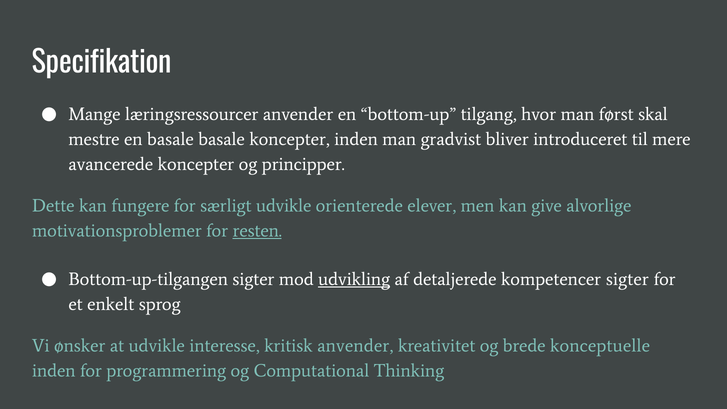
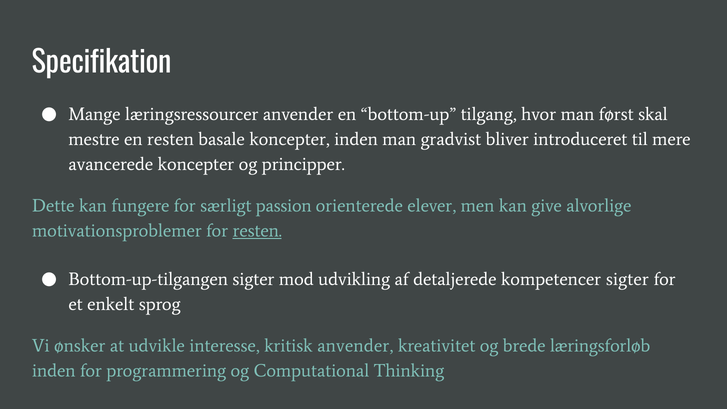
en basale: basale -> resten
særligt udvikle: udvikle -> passion
udvikling underline: present -> none
konceptuelle: konceptuelle -> læringsforløb
